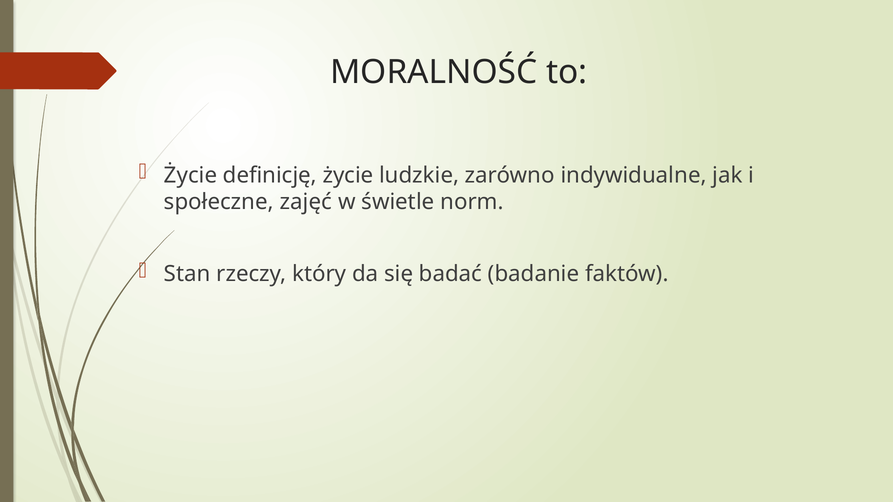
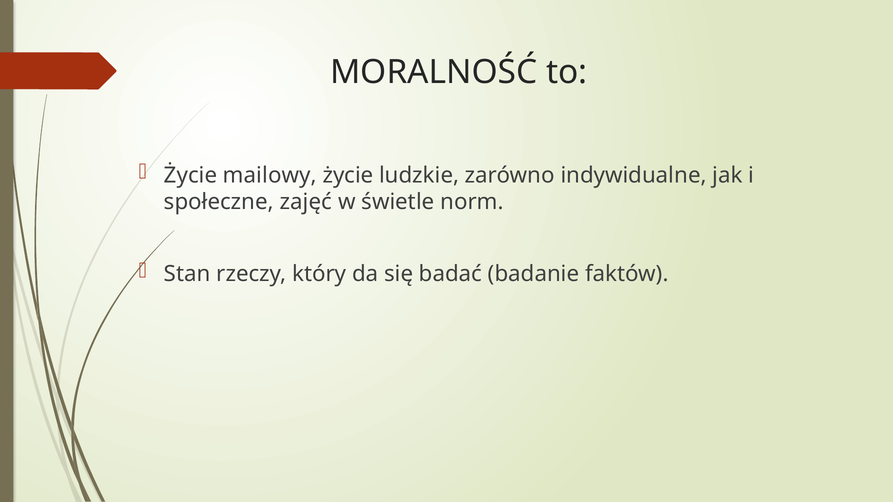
definicję: definicję -> mailowy
